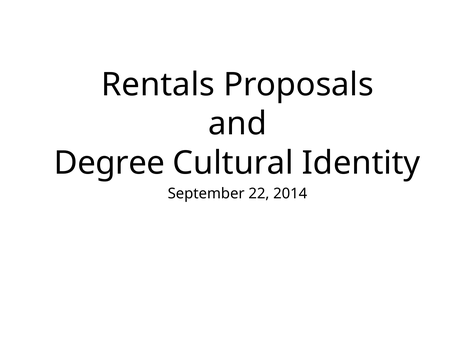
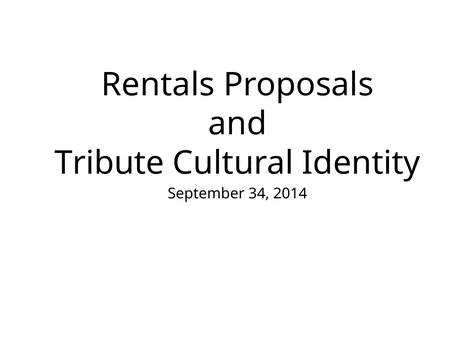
Degree: Degree -> Tribute
22: 22 -> 34
